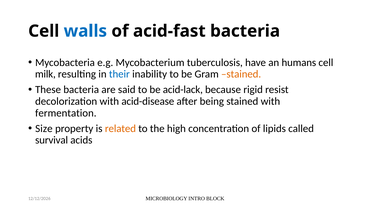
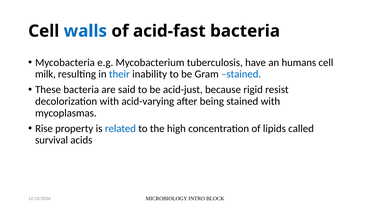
stained at (241, 74) colour: orange -> blue
acid-lack: acid-lack -> acid-just
acid-disease: acid-disease -> acid-varying
fermentation: fermentation -> mycoplasmas
Size: Size -> Rise
related colour: orange -> blue
